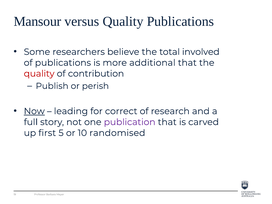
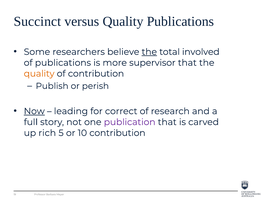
Mansour: Mansour -> Succinct
the at (149, 52) underline: none -> present
additional: additional -> supervisor
quality at (39, 74) colour: red -> orange
first: first -> rich
10 randomised: randomised -> contribution
